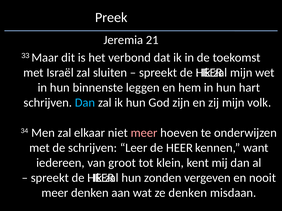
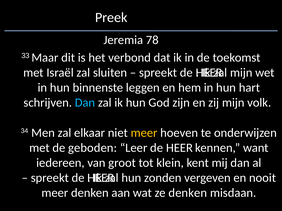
21: 21 -> 78
meer at (144, 133) colour: pink -> yellow
de schrijven: schrijven -> geboden
